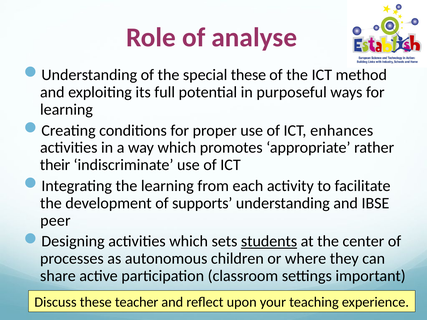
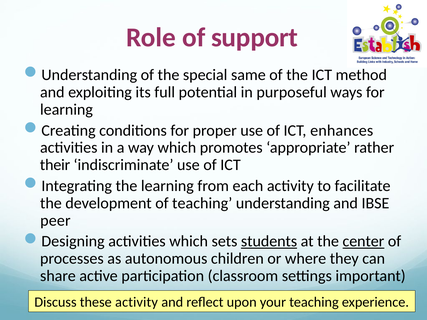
analyse: analyse -> support
special these: these -> same
of supports: supports -> teaching
center underline: none -> present
these teacher: teacher -> activity
